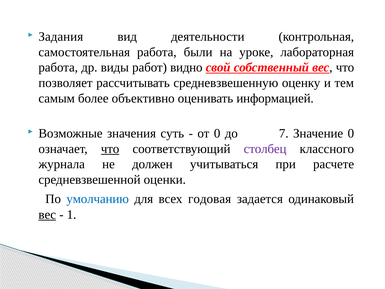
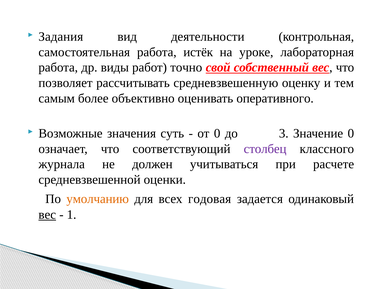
были: были -> истёк
видно: видно -> точно
информацией: информацией -> оперативного
7: 7 -> 3
что at (110, 149) underline: present -> none
умолчанию colour: blue -> orange
